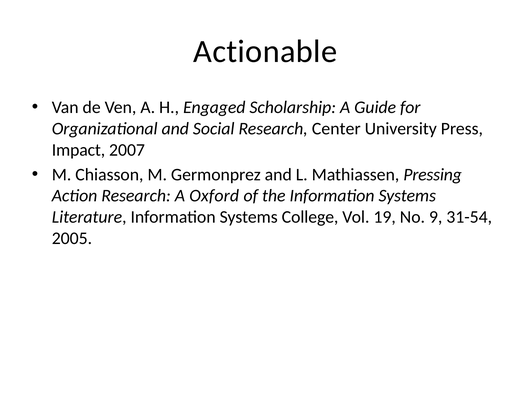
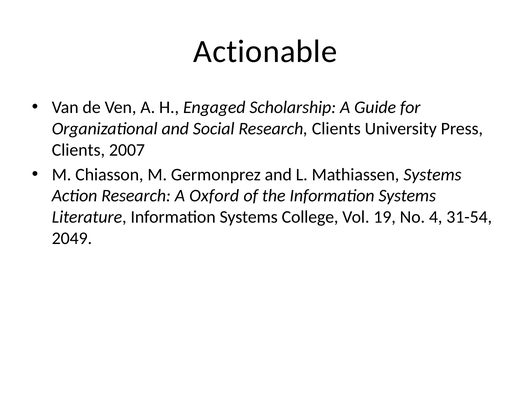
Research Center: Center -> Clients
Impact at (78, 150): Impact -> Clients
Mathiassen Pressing: Pressing -> Systems
9: 9 -> 4
2005: 2005 -> 2049
